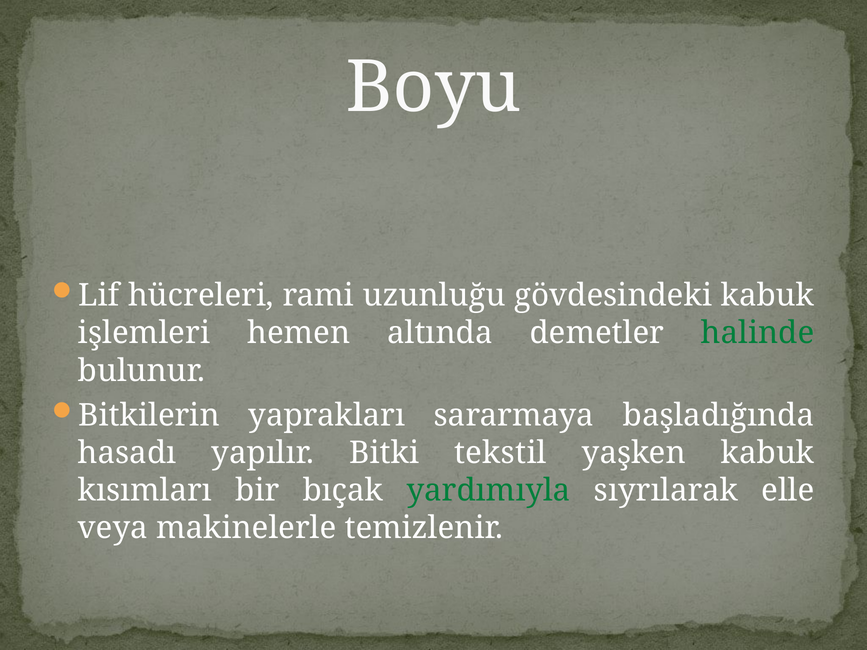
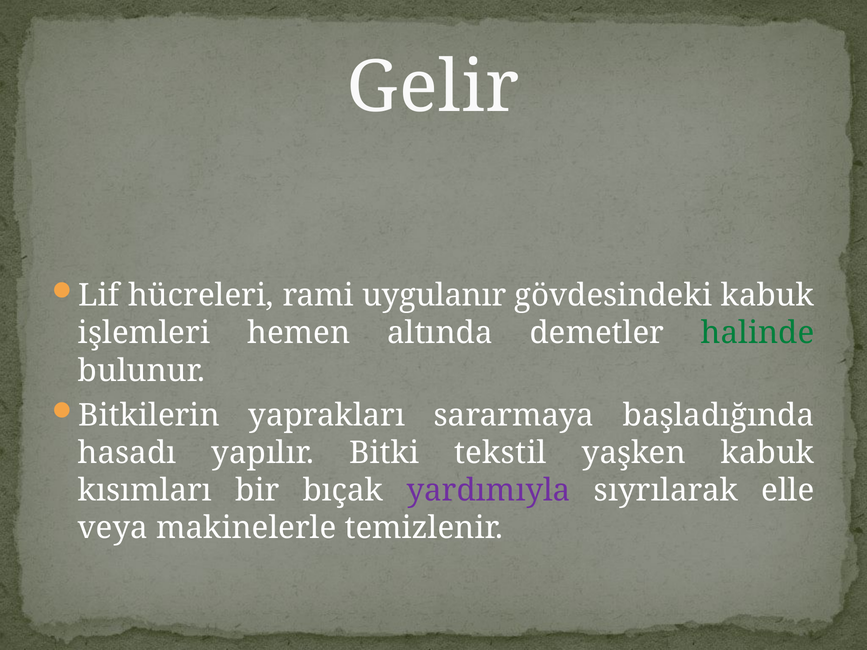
Boyu: Boyu -> Gelir
uzunluğu: uzunluğu -> uygulanır
yardımıyla colour: green -> purple
